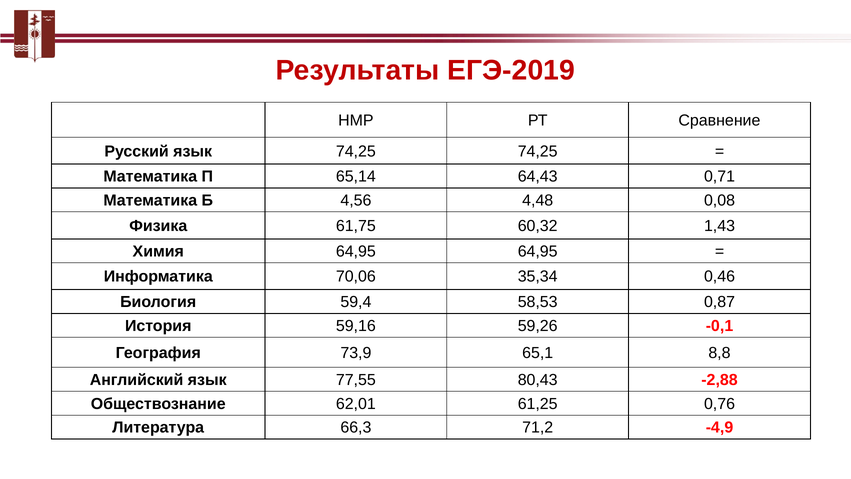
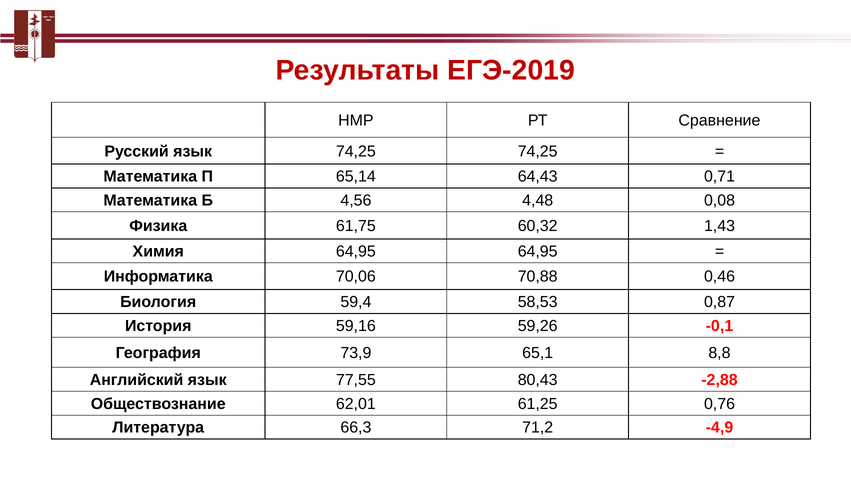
35,34: 35,34 -> 70,88
